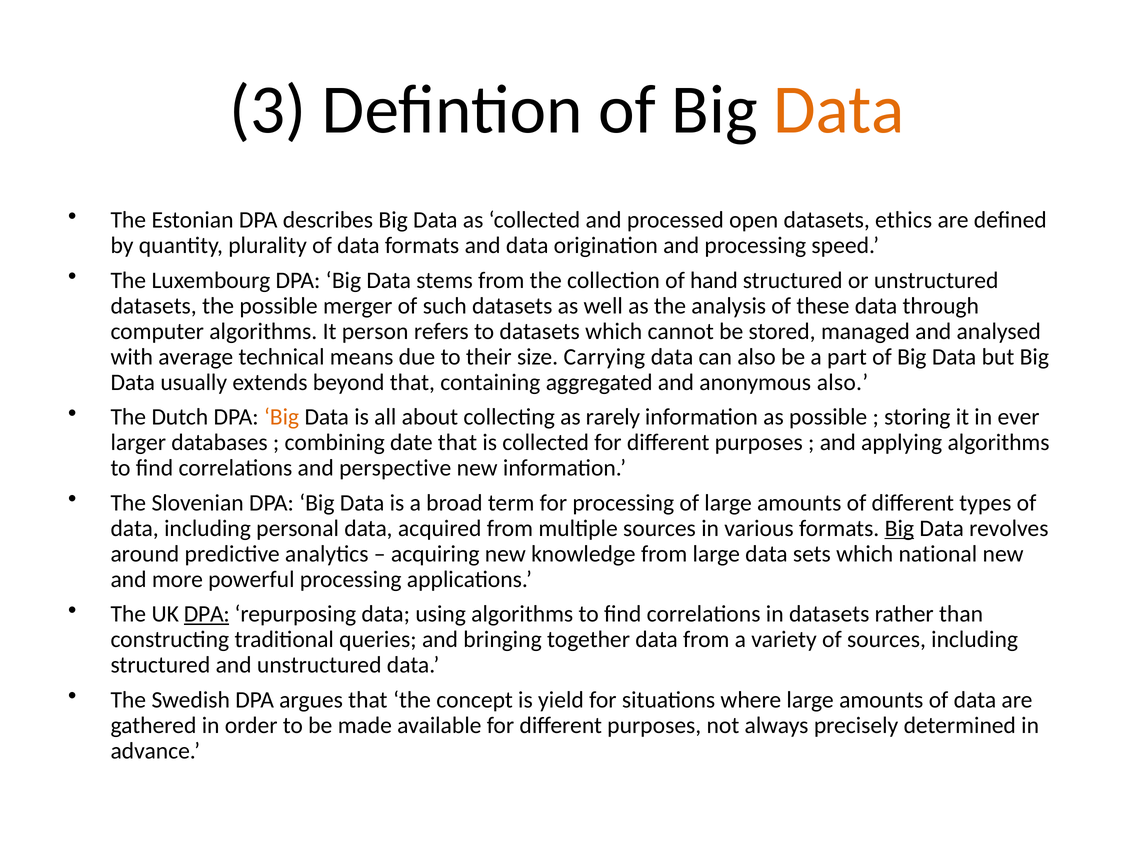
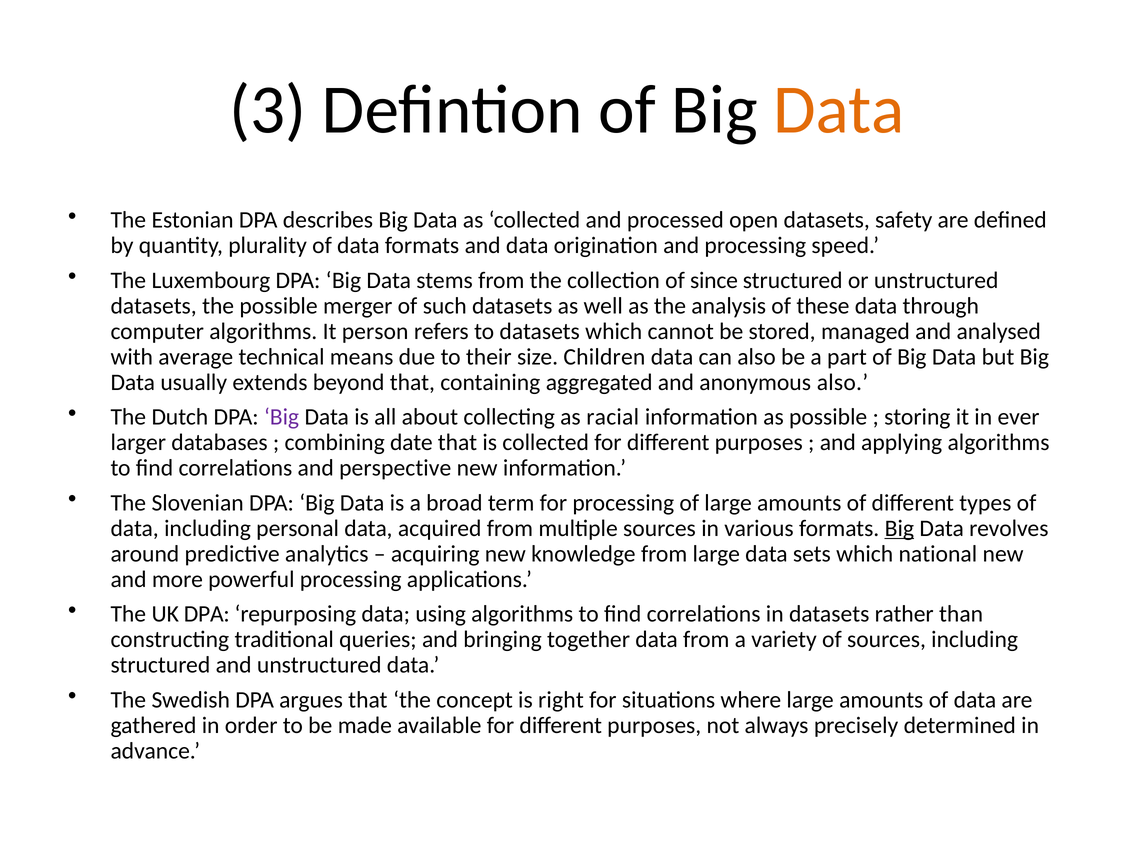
ethics: ethics -> safety
hand: hand -> since
Carrying: Carrying -> Children
Big at (282, 417) colour: orange -> purple
rarely: rarely -> racial
DPA at (207, 614) underline: present -> none
yield: yield -> right
